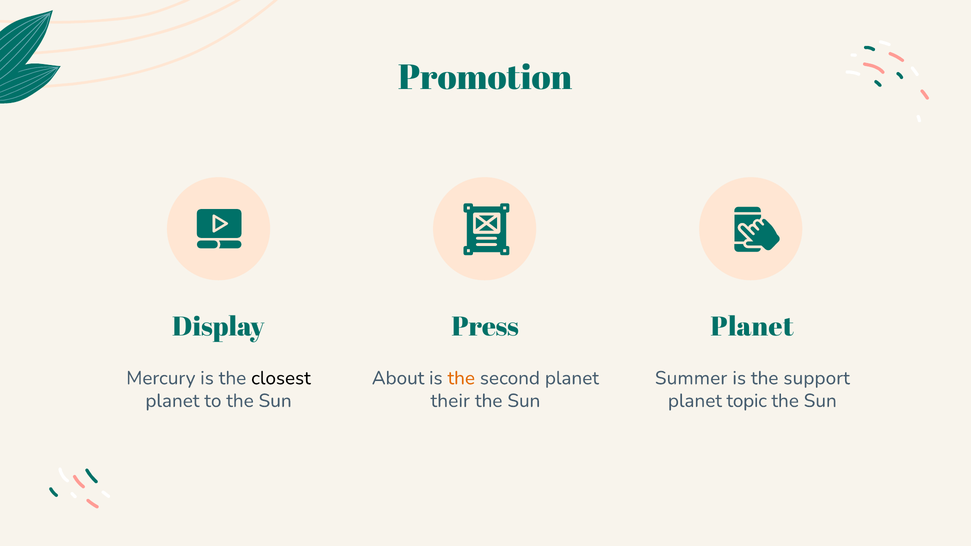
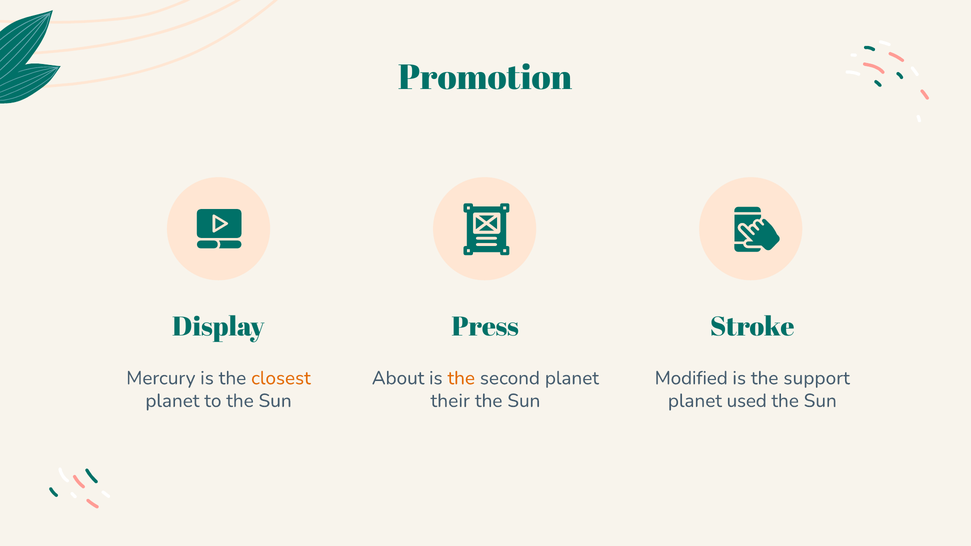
Press Planet: Planet -> Stroke
closest colour: black -> orange
Summer: Summer -> Modified
topic: topic -> used
